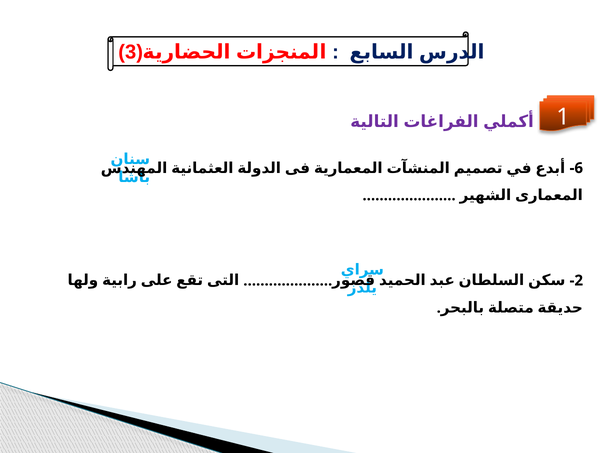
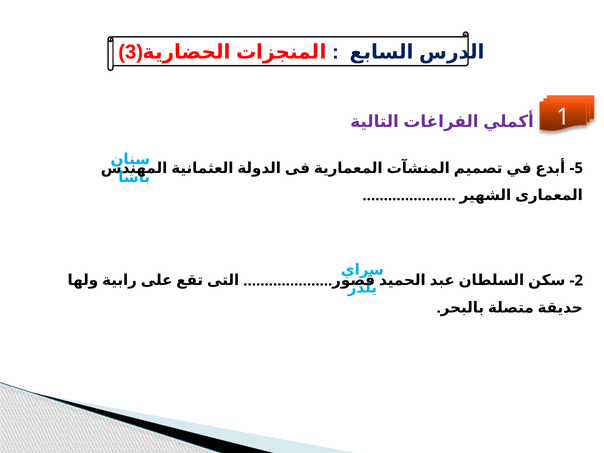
6: 6 -> 5
